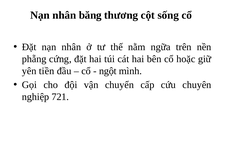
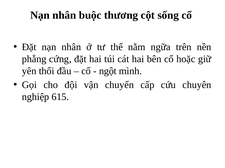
băng: băng -> buộc
tiền: tiền -> thổi
721: 721 -> 615
